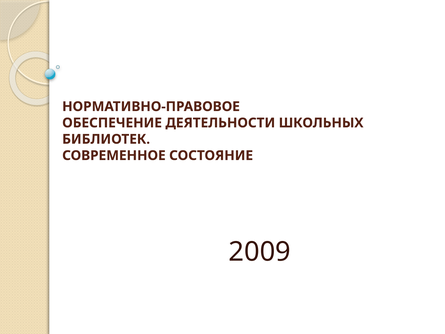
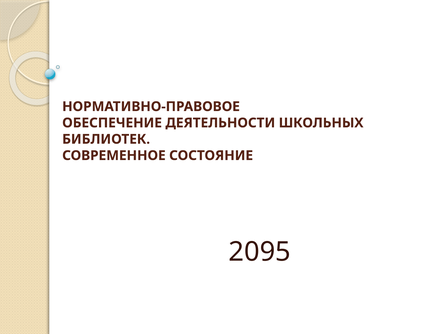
2009: 2009 -> 2095
